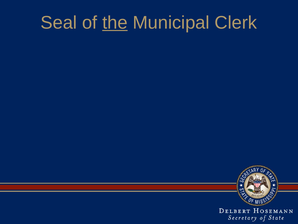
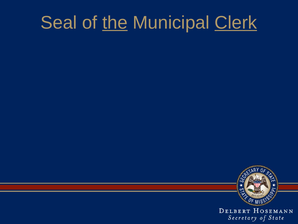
Clerk at (236, 23) underline: none -> present
